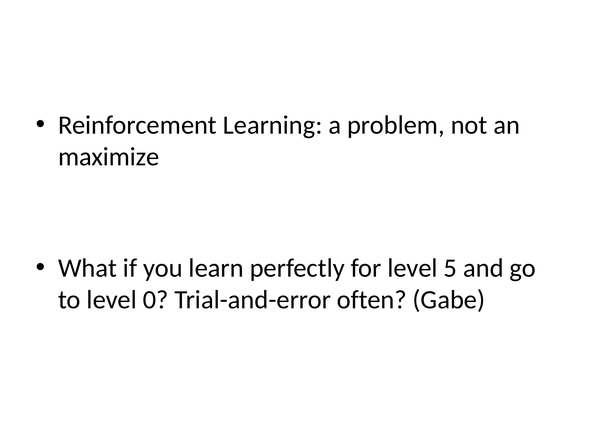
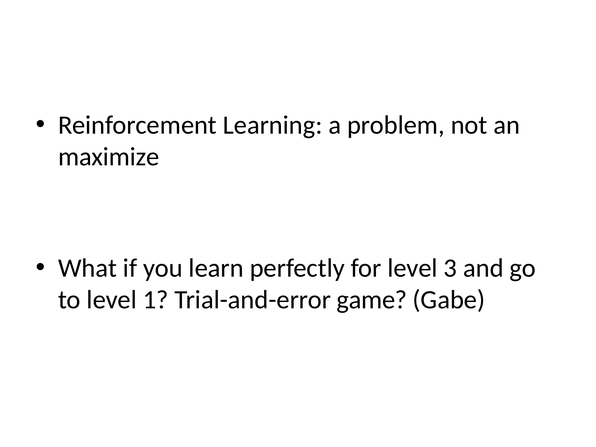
5: 5 -> 3
0: 0 -> 1
often: often -> game
